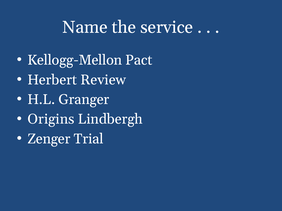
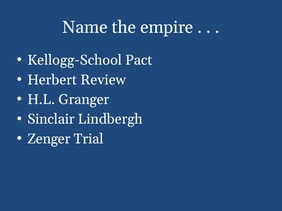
service: service -> empire
Kellogg-Mellon: Kellogg-Mellon -> Kellogg-School
Origins: Origins -> Sinclair
